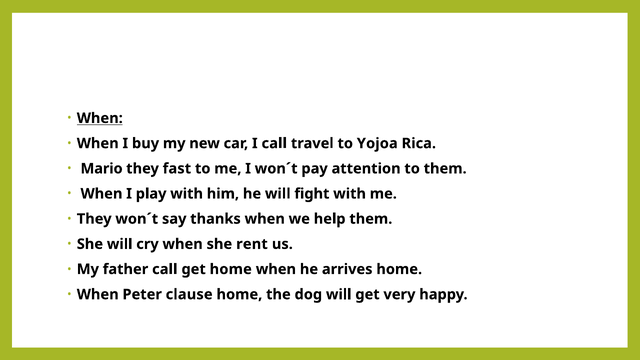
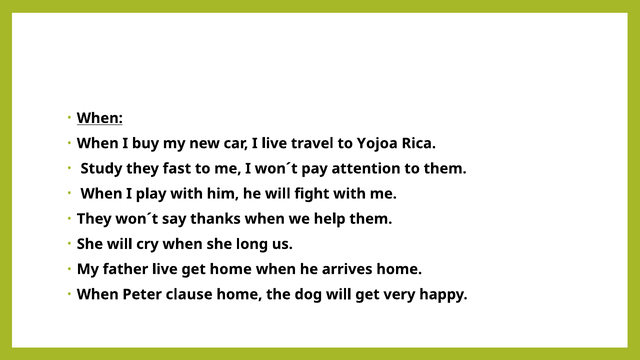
I call: call -> live
Mario: Mario -> Study
rent: rent -> long
father call: call -> live
